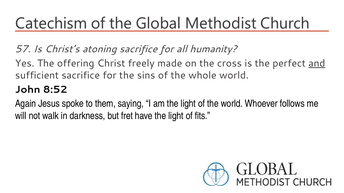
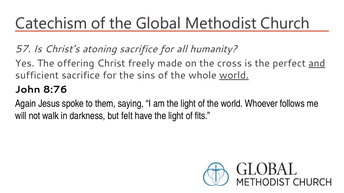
world at (234, 76) underline: none -> present
8:52: 8:52 -> 8:76
fret: fret -> felt
